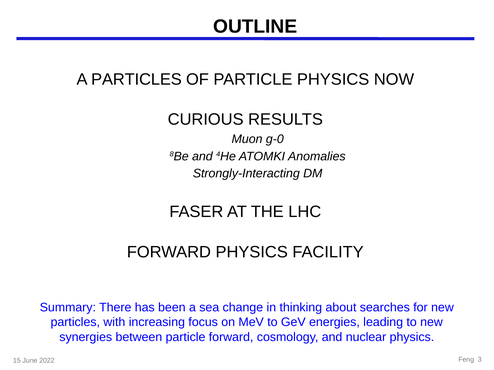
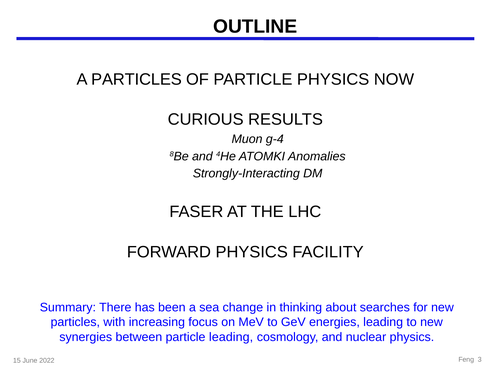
g-0: g-0 -> g-4
particle forward: forward -> leading
